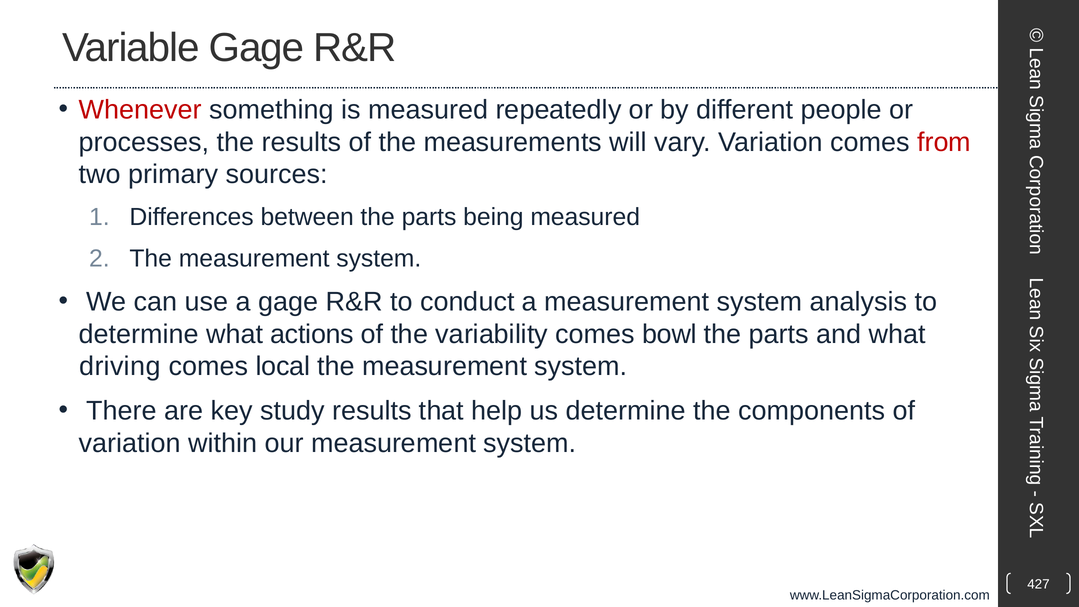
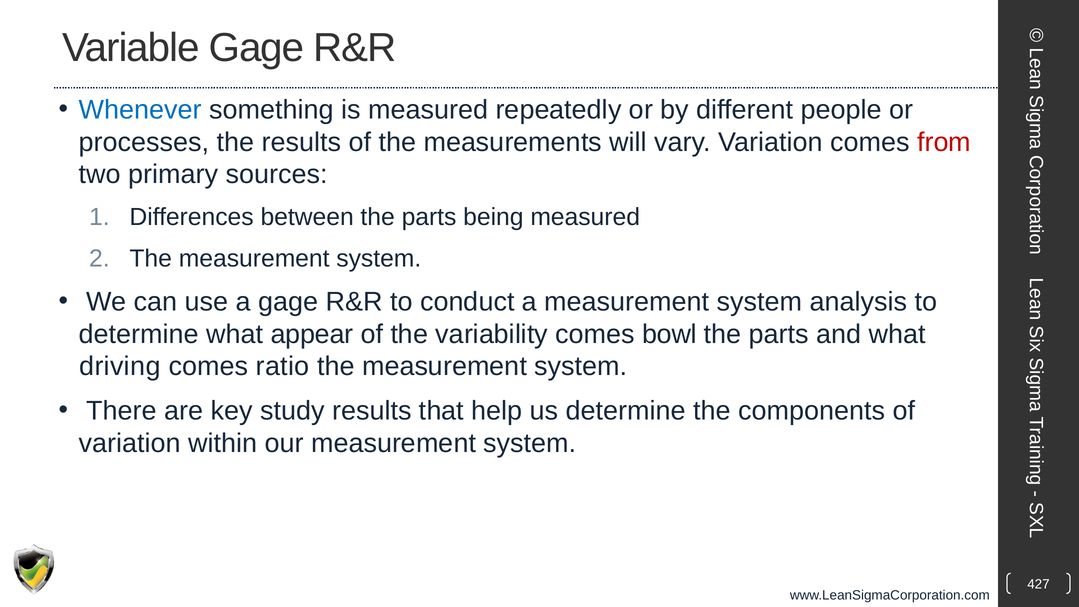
Whenever colour: red -> blue
actions: actions -> appear
local: local -> ratio
